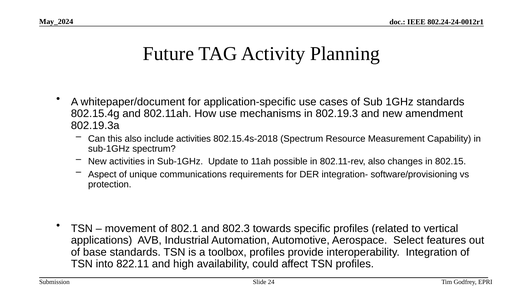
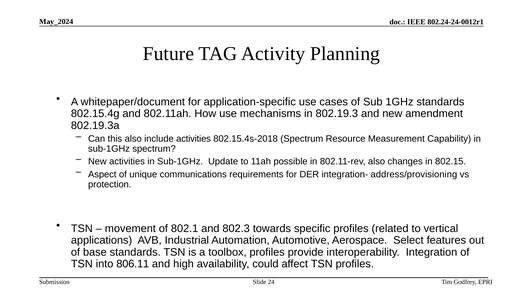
software/provisioning: software/provisioning -> address/provisioning
822.11: 822.11 -> 806.11
